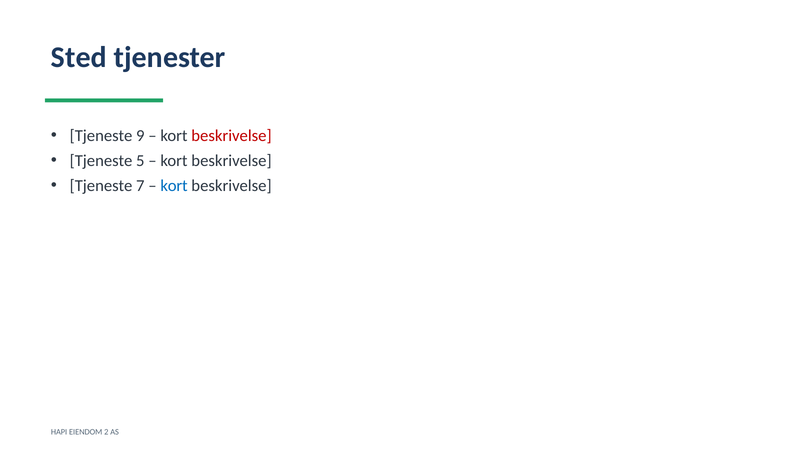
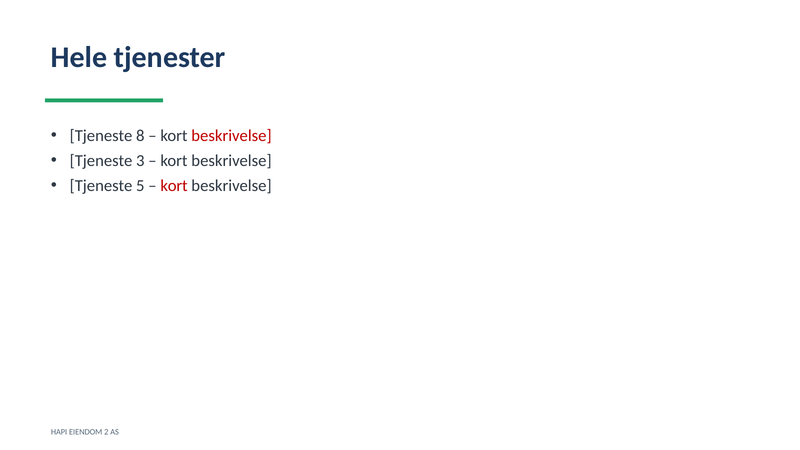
Sted: Sted -> Hele
9: 9 -> 8
5: 5 -> 3
7: 7 -> 5
kort at (174, 186) colour: blue -> red
